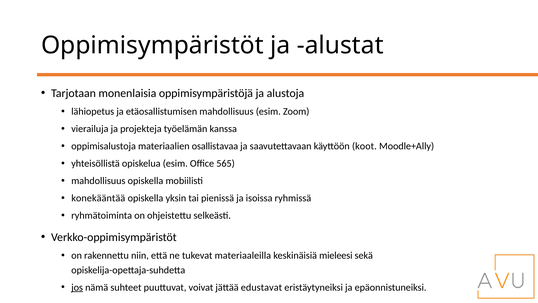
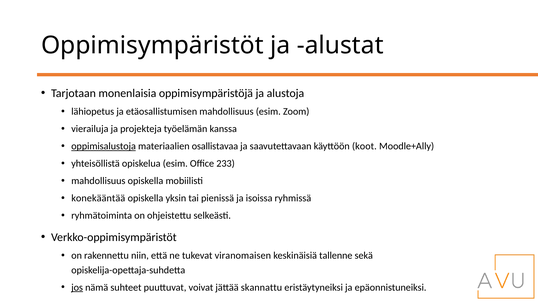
oppimisalustoja underline: none -> present
565: 565 -> 233
materiaaleilla: materiaaleilla -> viranomaisen
mieleesi: mieleesi -> tallenne
edustavat: edustavat -> skannattu
